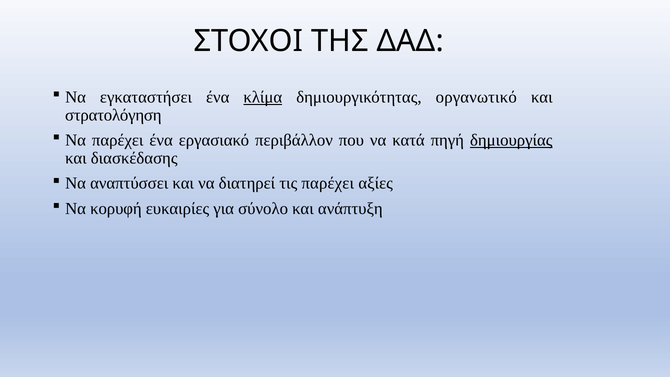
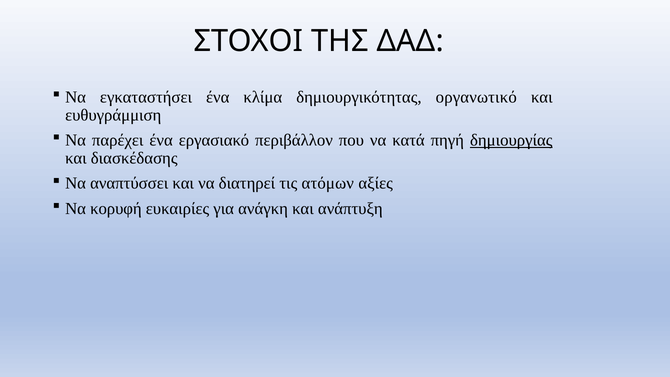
κλίμα underline: present -> none
στρατολόγηση: στρατολόγηση -> ευθυγράμμιση
τις παρέχει: παρέχει -> ατόμων
σύνολο: σύνολο -> ανάγκη
